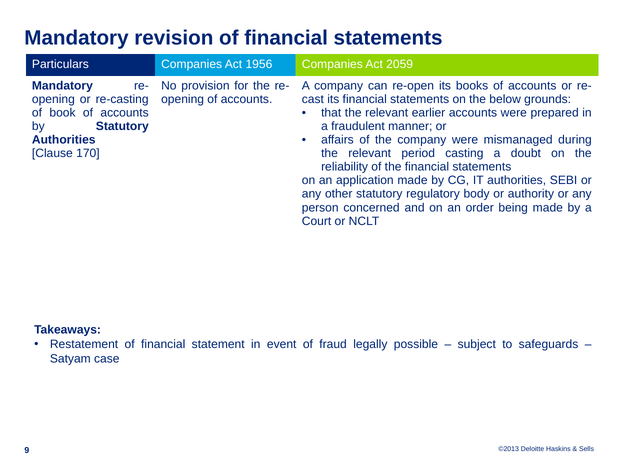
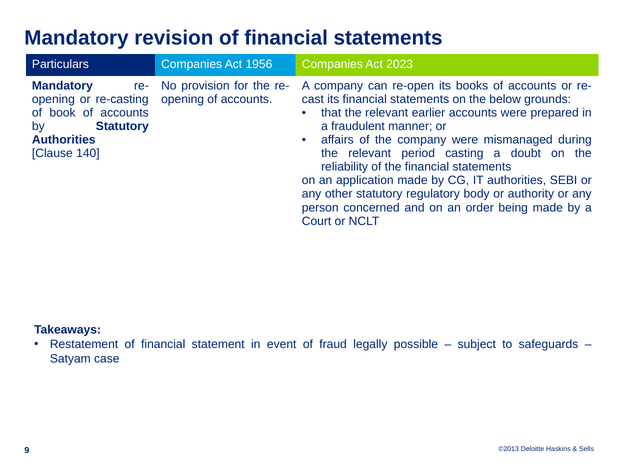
2059: 2059 -> 2023
170: 170 -> 140
